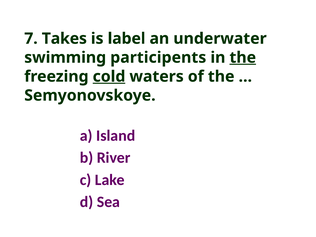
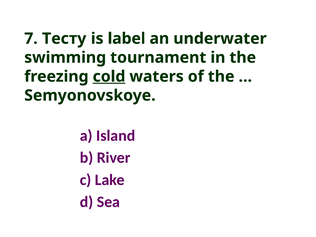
Takes: Takes -> Тесту
participents: participents -> tournament
the at (243, 58) underline: present -> none
